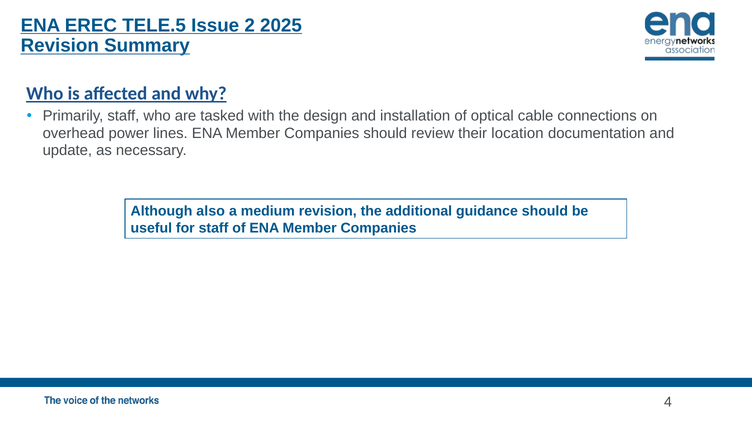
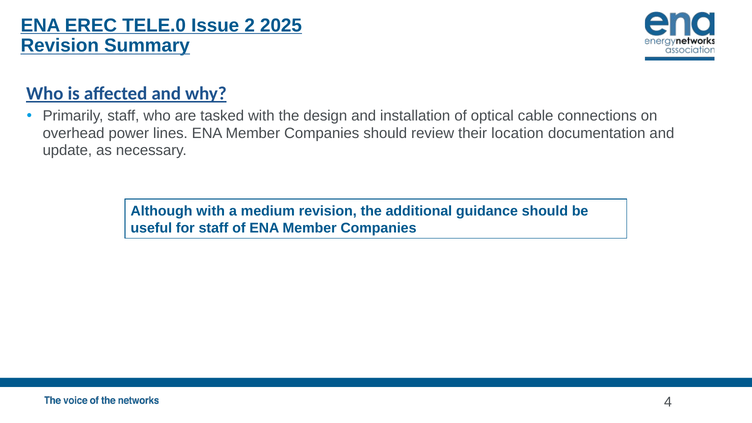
TELE.5: TELE.5 -> TELE.0
Although also: also -> with
